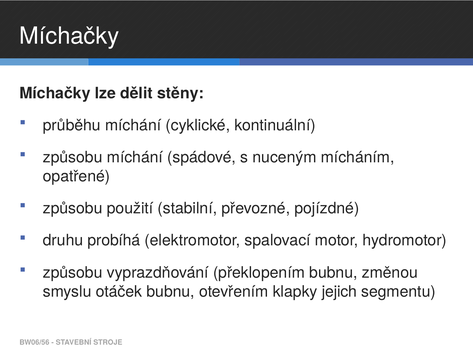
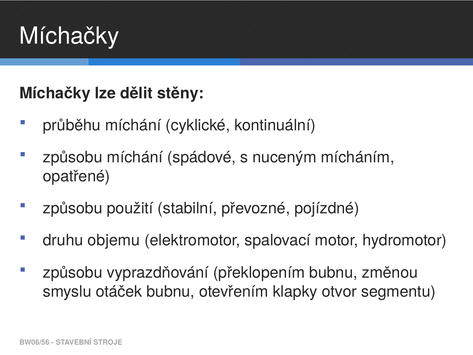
probíhá: probíhá -> objemu
jejich: jejich -> otvor
